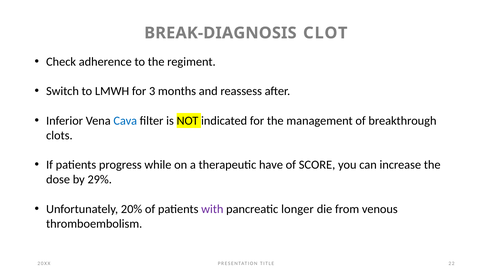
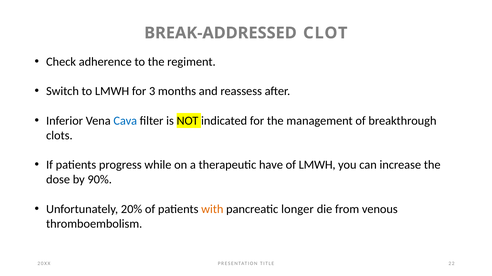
BREAK-DIAGNOSIS: BREAK-DIAGNOSIS -> BREAK-ADDRESSED
of SCORE: SCORE -> LMWH
29%: 29% -> 90%
with colour: purple -> orange
